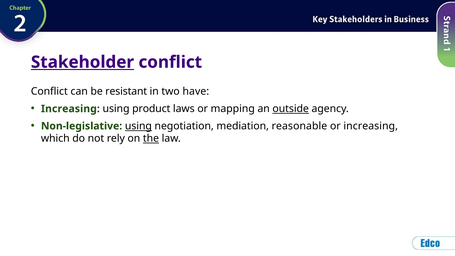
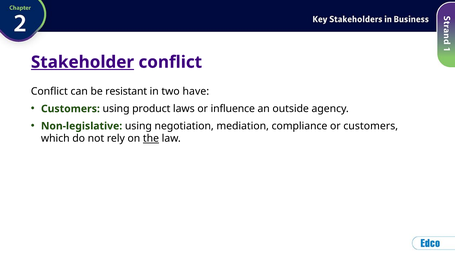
Increasing at (70, 109): Increasing -> Customers
mapping: mapping -> influence
outside underline: present -> none
using at (138, 126) underline: present -> none
reasonable: reasonable -> compliance
or increasing: increasing -> customers
